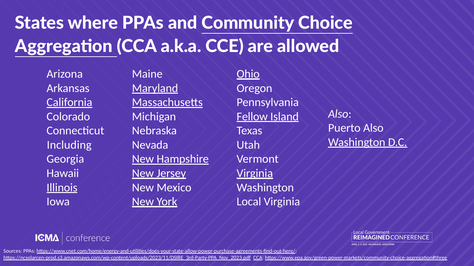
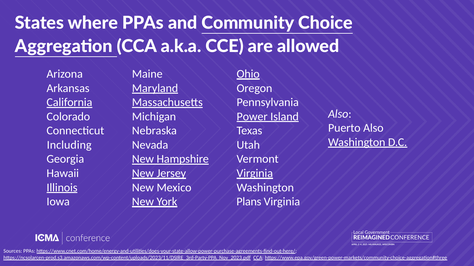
Fellow: Fellow -> Power
Local: Local -> Plans
